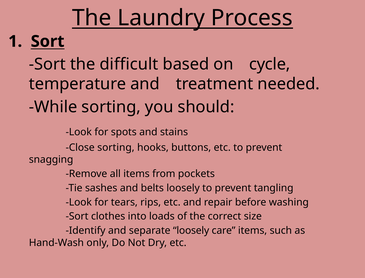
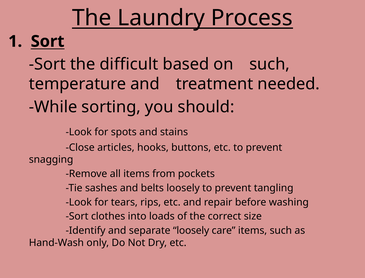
on cycle: cycle -> such
Close sorting: sorting -> articles
